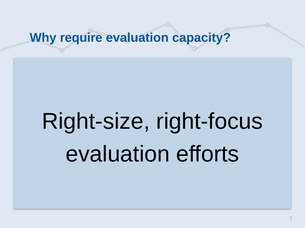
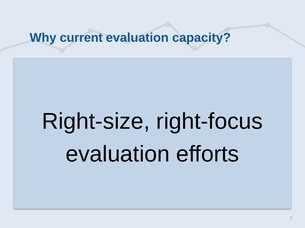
require: require -> current
